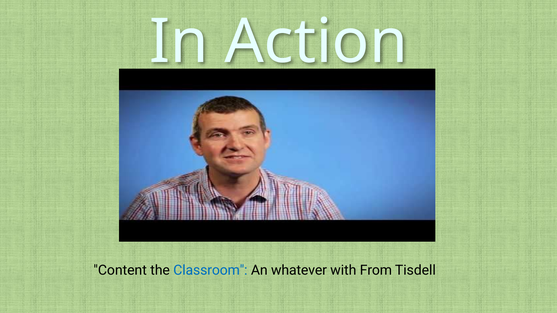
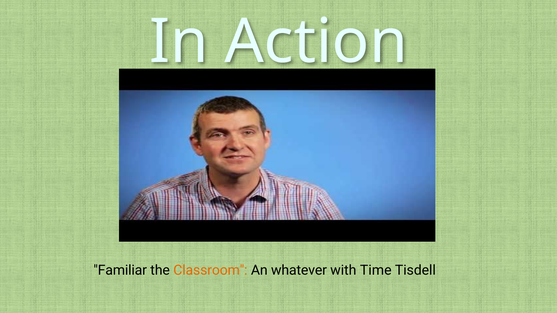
Content: Content -> Familiar
Classroom colour: blue -> orange
From: From -> Time
